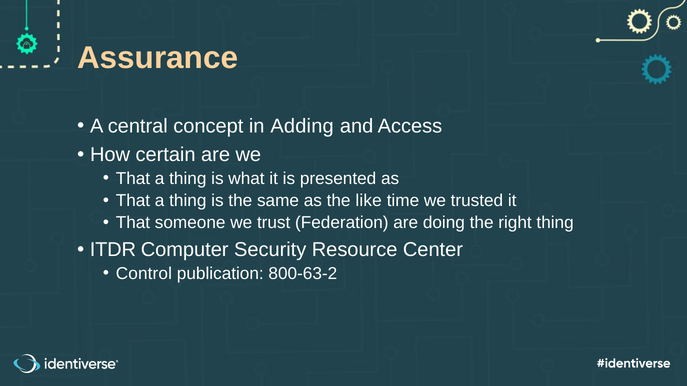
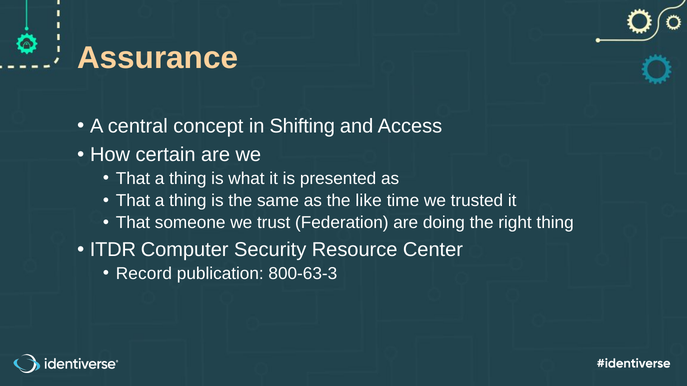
Adding: Adding -> Shifting
Control: Control -> Record
800-63-2: 800-63-2 -> 800-63-3
